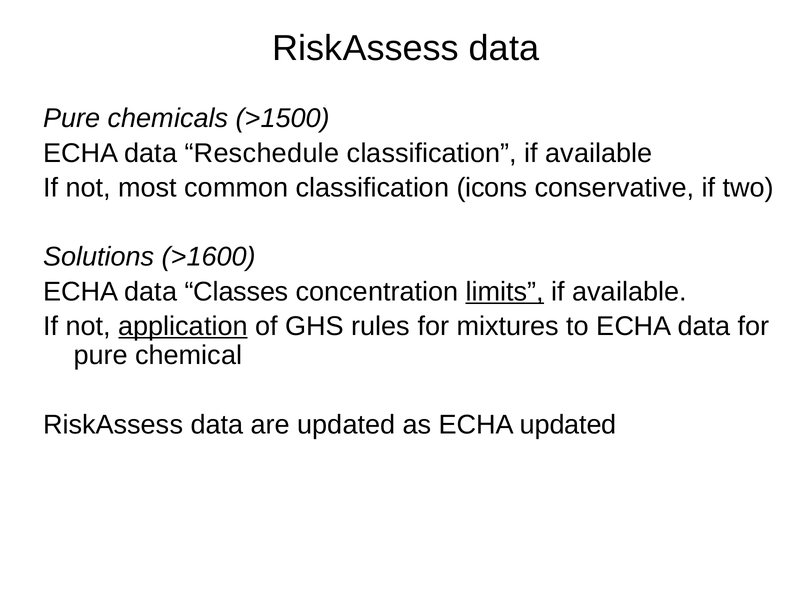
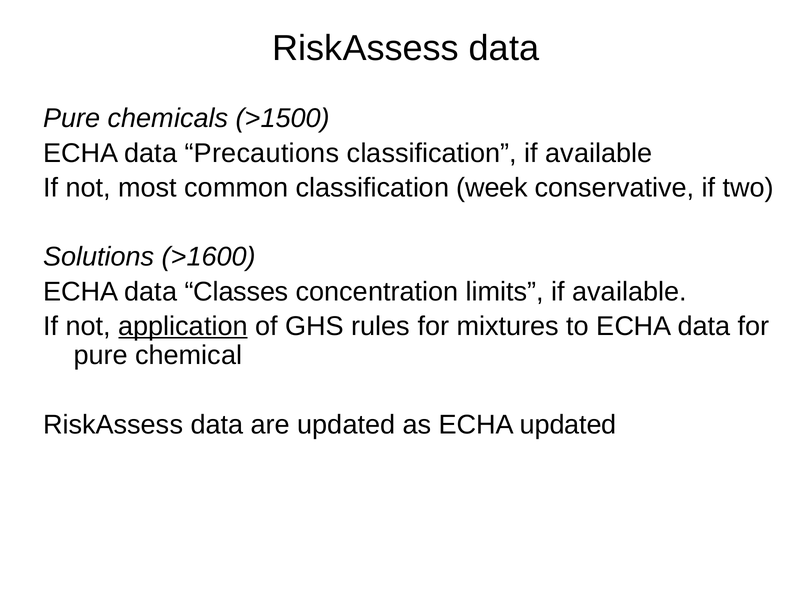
Reschedule: Reschedule -> Precautions
icons: icons -> week
limits underline: present -> none
